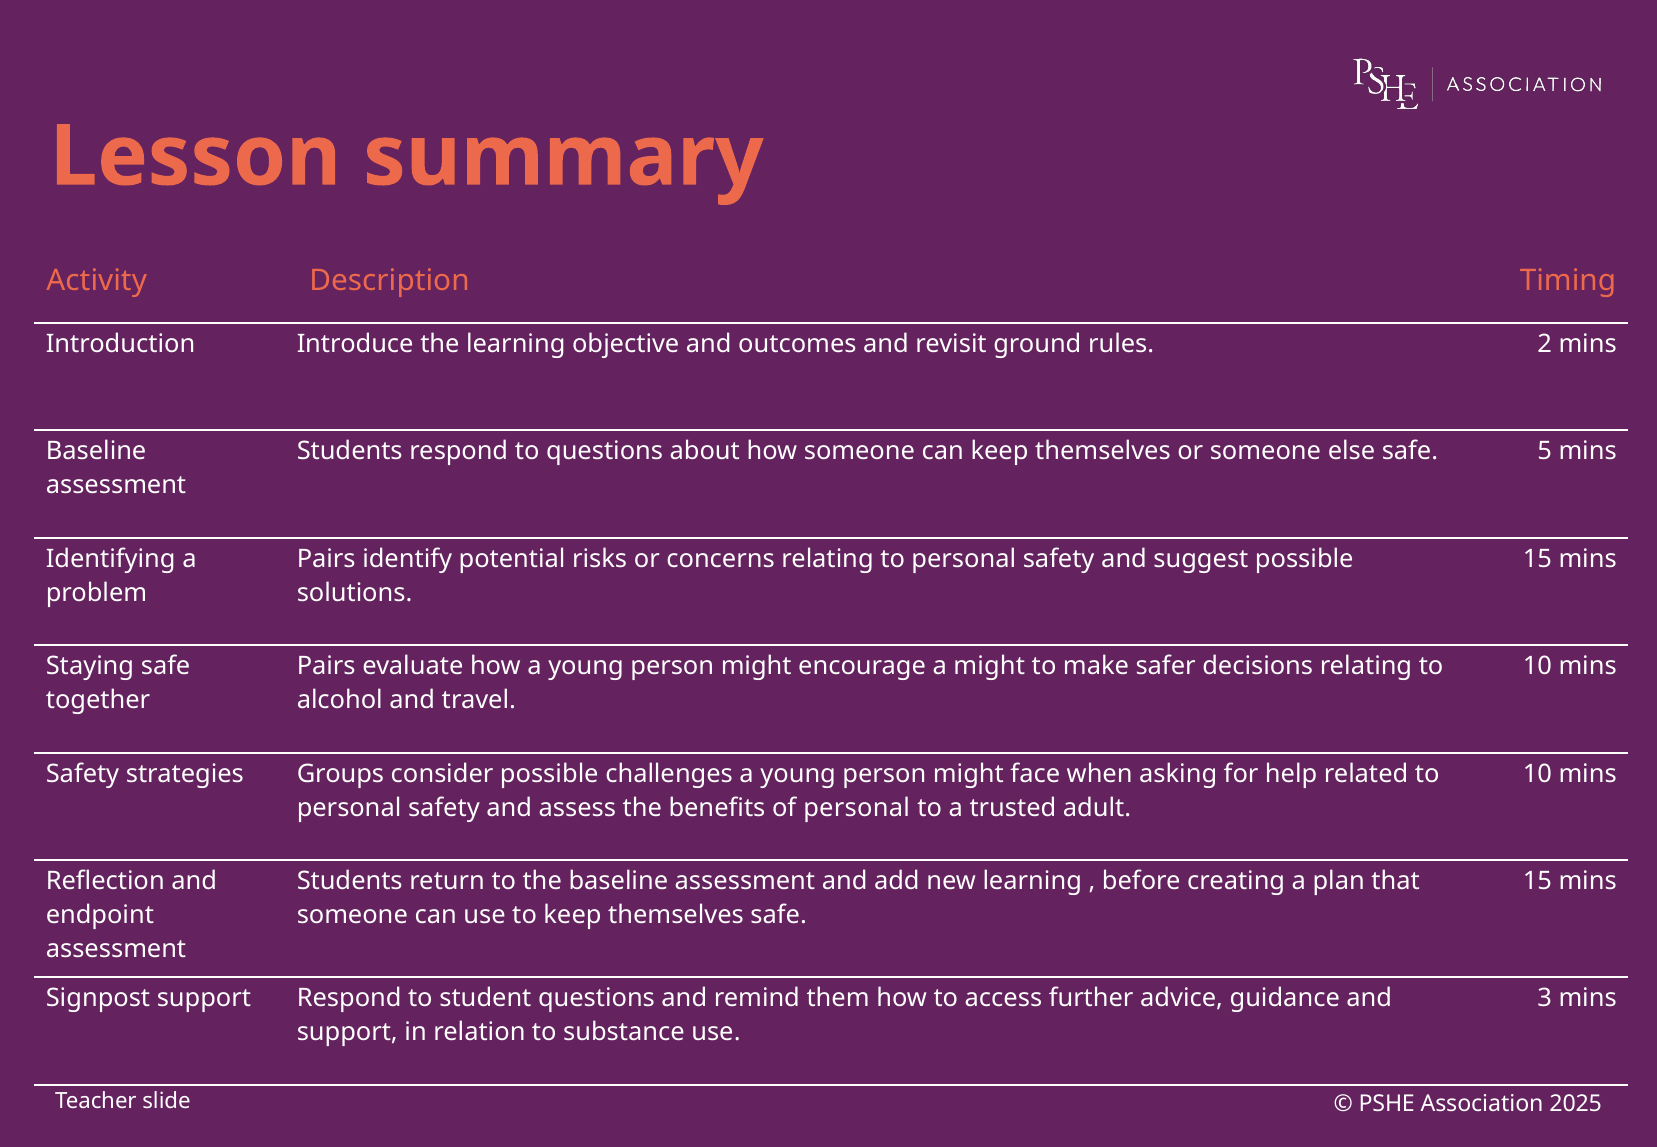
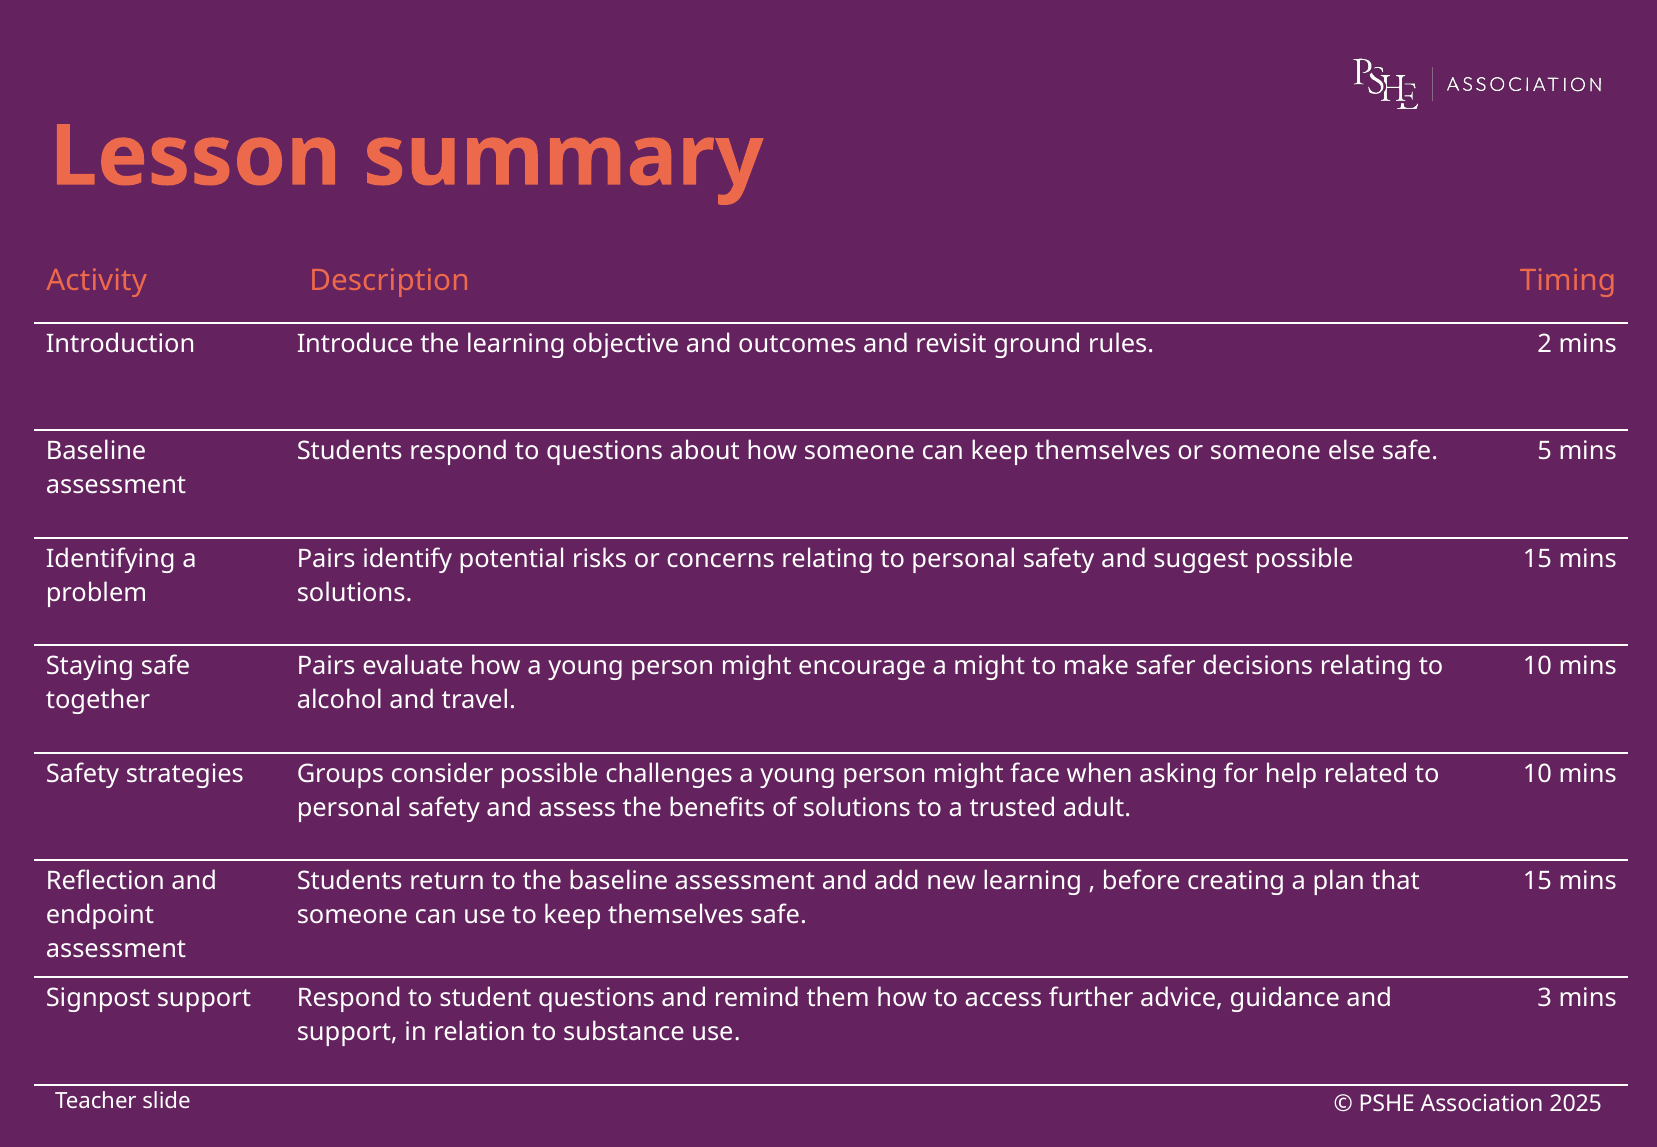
of personal: personal -> solutions
